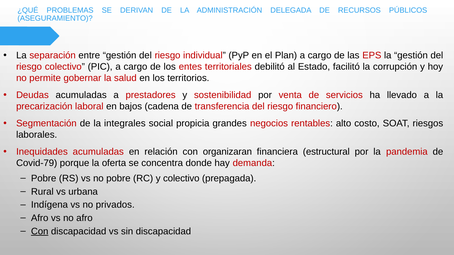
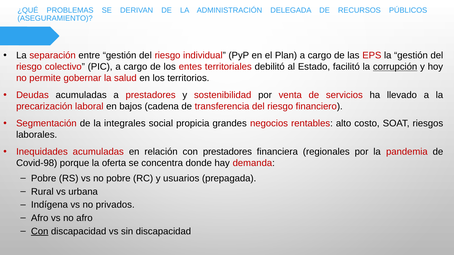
corrupción underline: none -> present
con organizaran: organizaran -> prestadores
estructural: estructural -> regionales
Covid-79: Covid-79 -> Covid-98
y colectivo: colectivo -> usuarios
